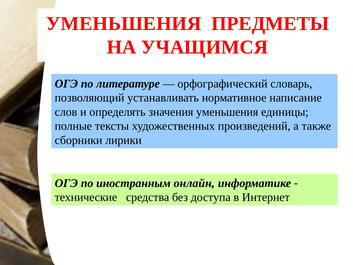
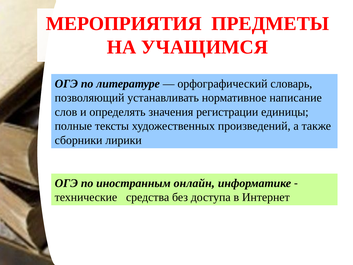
УМЕНЬШЕНИЯ at (124, 24): УМЕНЬШЕНИЯ -> МЕРОПРИЯТИЯ
значения уменьшения: уменьшения -> регистрации
